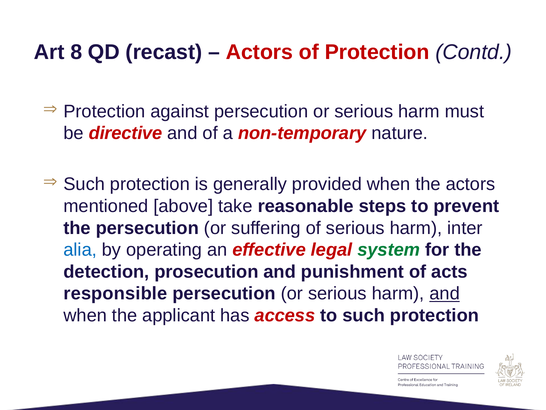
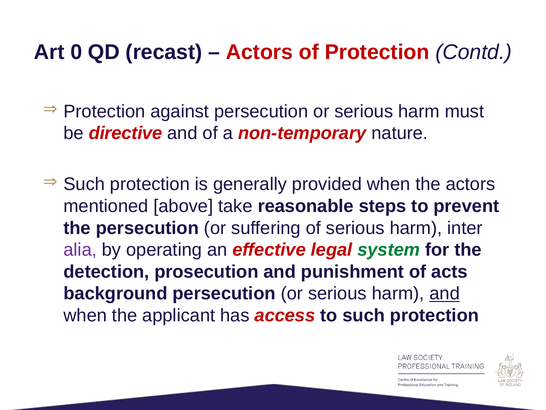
8: 8 -> 0
alia colour: blue -> purple
responsible: responsible -> background
